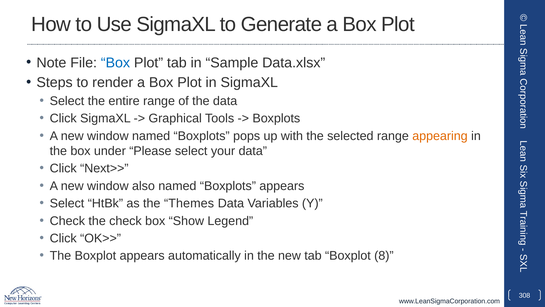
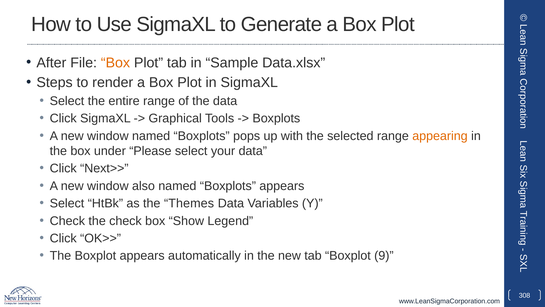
Note: Note -> After
Box at (115, 63) colour: blue -> orange
8: 8 -> 9
